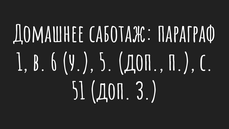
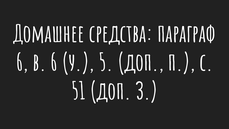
саботаж: саботаж -> средства
1 at (22, 63): 1 -> 6
